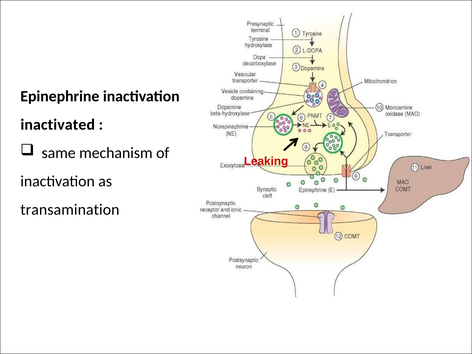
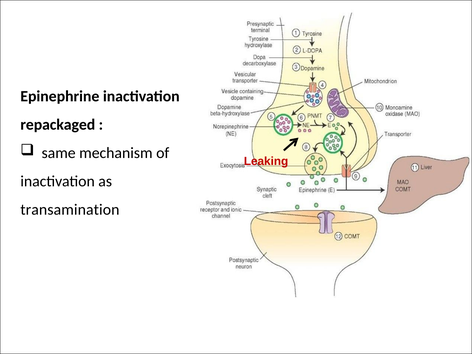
inactivated: inactivated -> repackaged
